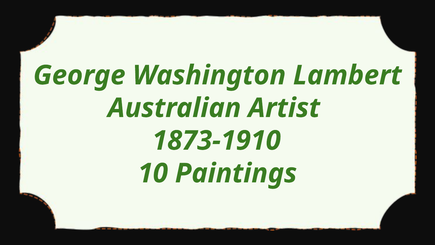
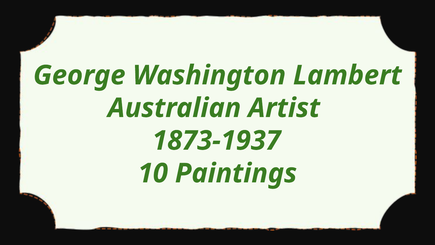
1873-1910: 1873-1910 -> 1873-1937
